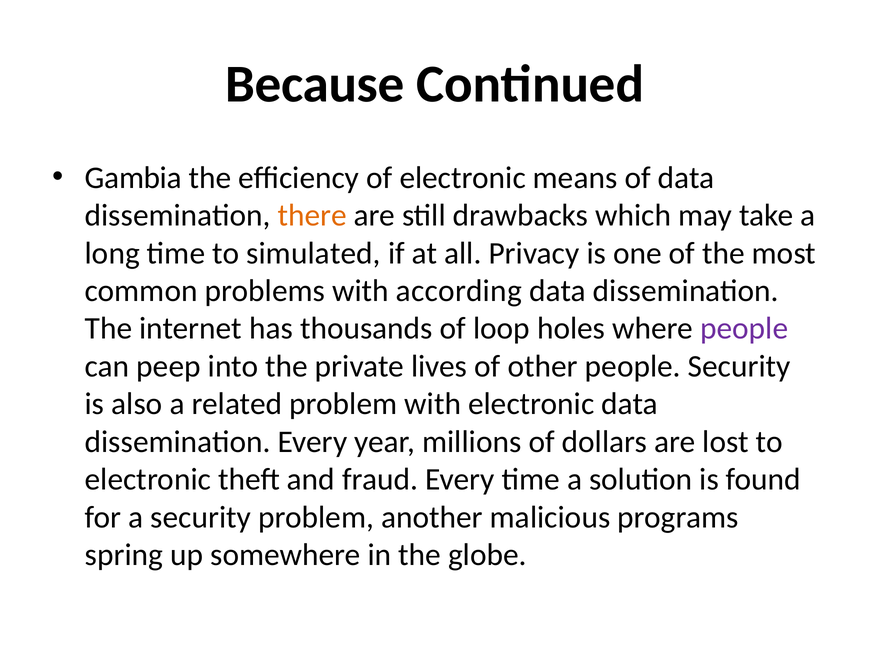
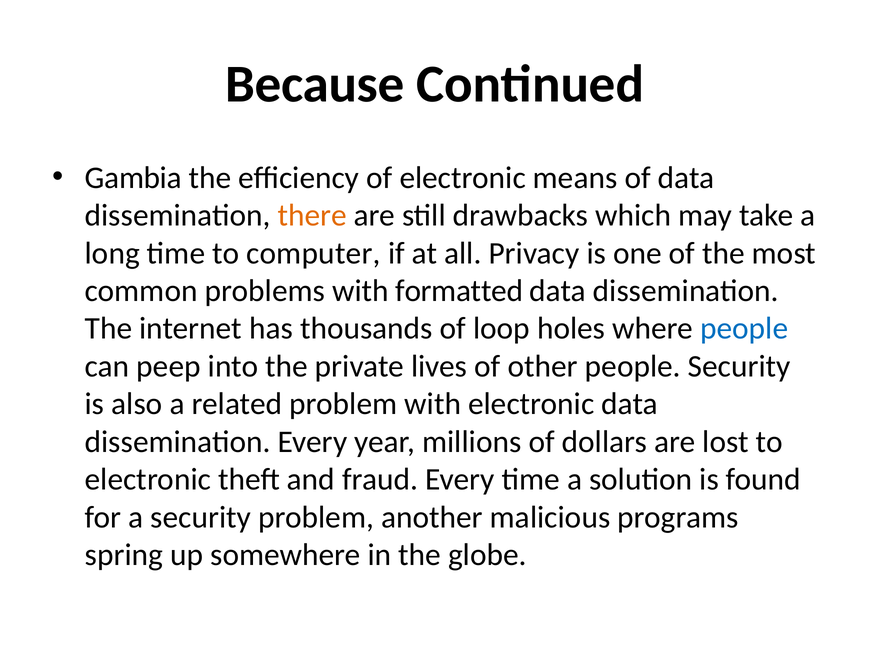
simulated: simulated -> computer
according: according -> formatted
people at (744, 328) colour: purple -> blue
